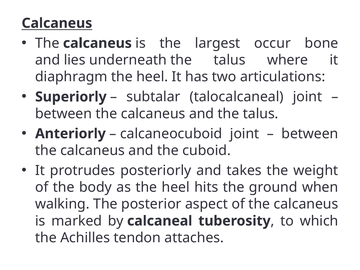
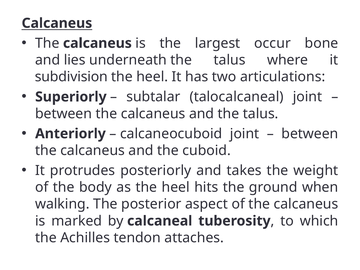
diaphragm: diaphragm -> subdivision
